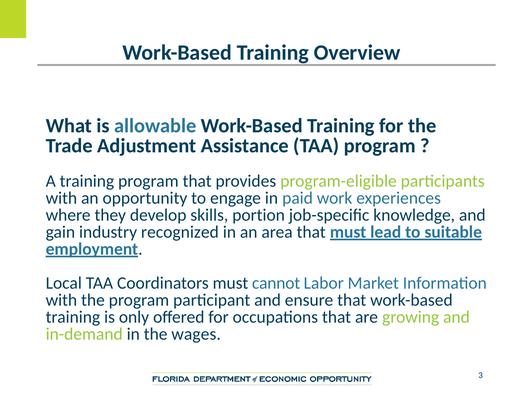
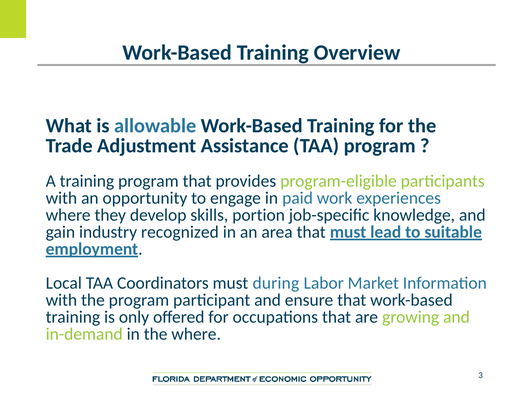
cannot: cannot -> during
the wages: wages -> where
